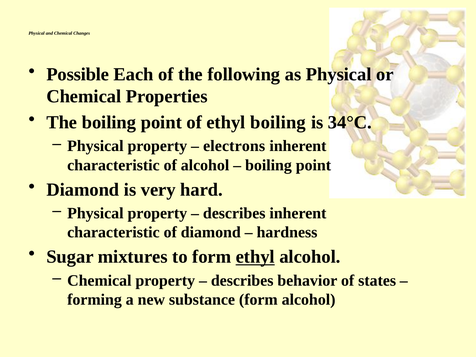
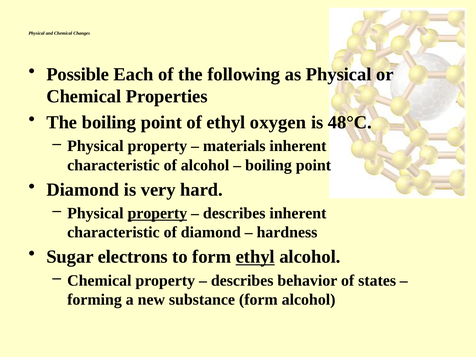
ethyl boiling: boiling -> oxygen
34°C: 34°C -> 48°C
electrons: electrons -> materials
property at (157, 213) underline: none -> present
mixtures: mixtures -> electrons
